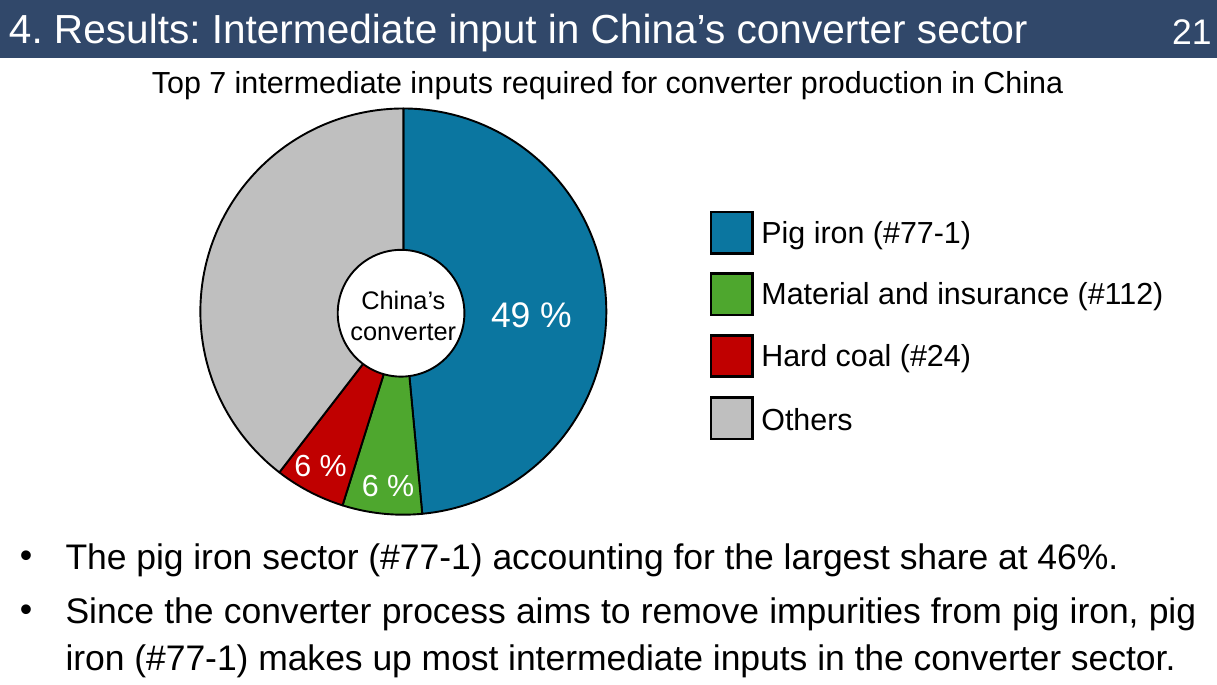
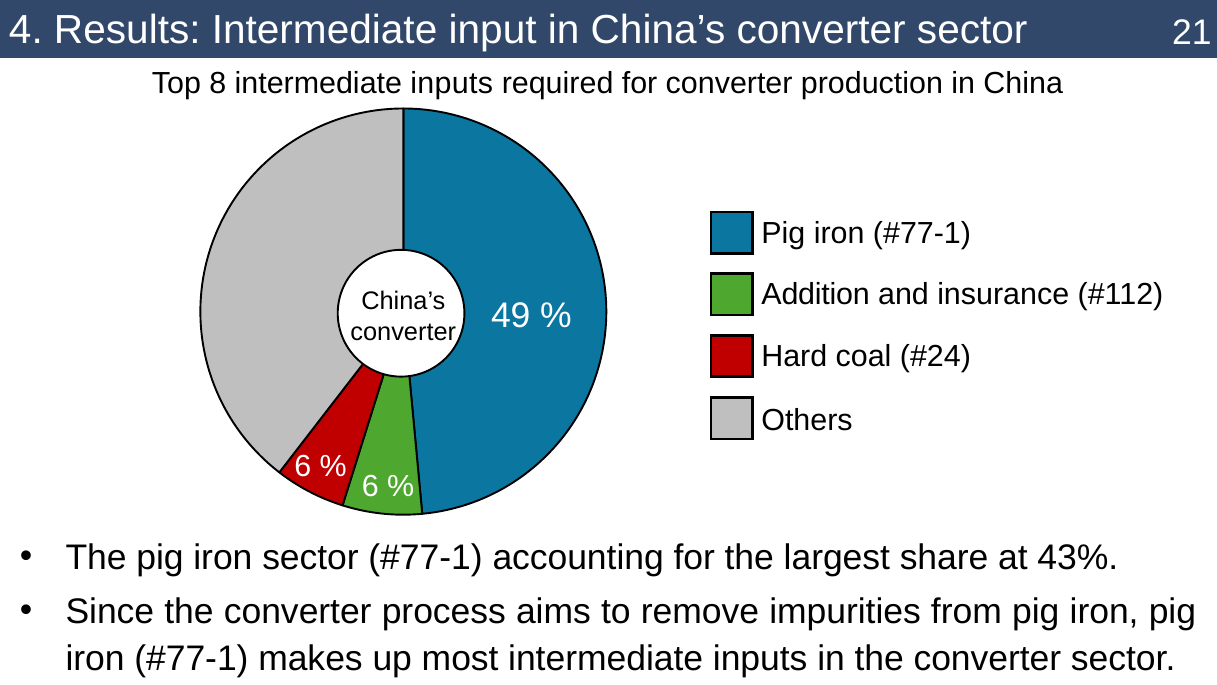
7: 7 -> 8
Material: Material -> Addition
46%: 46% -> 43%
